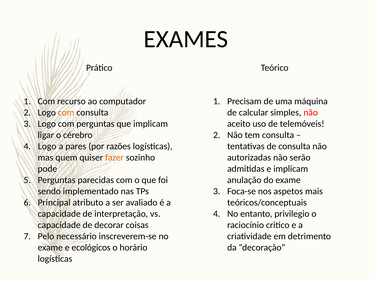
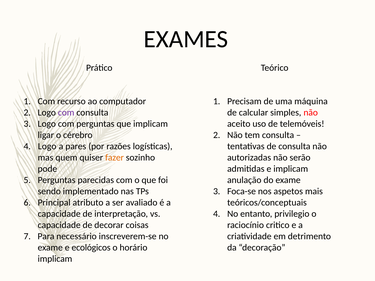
com at (66, 113) colour: orange -> purple
Pelo: Pelo -> Para
logísticas at (55, 259): logísticas -> implicam
